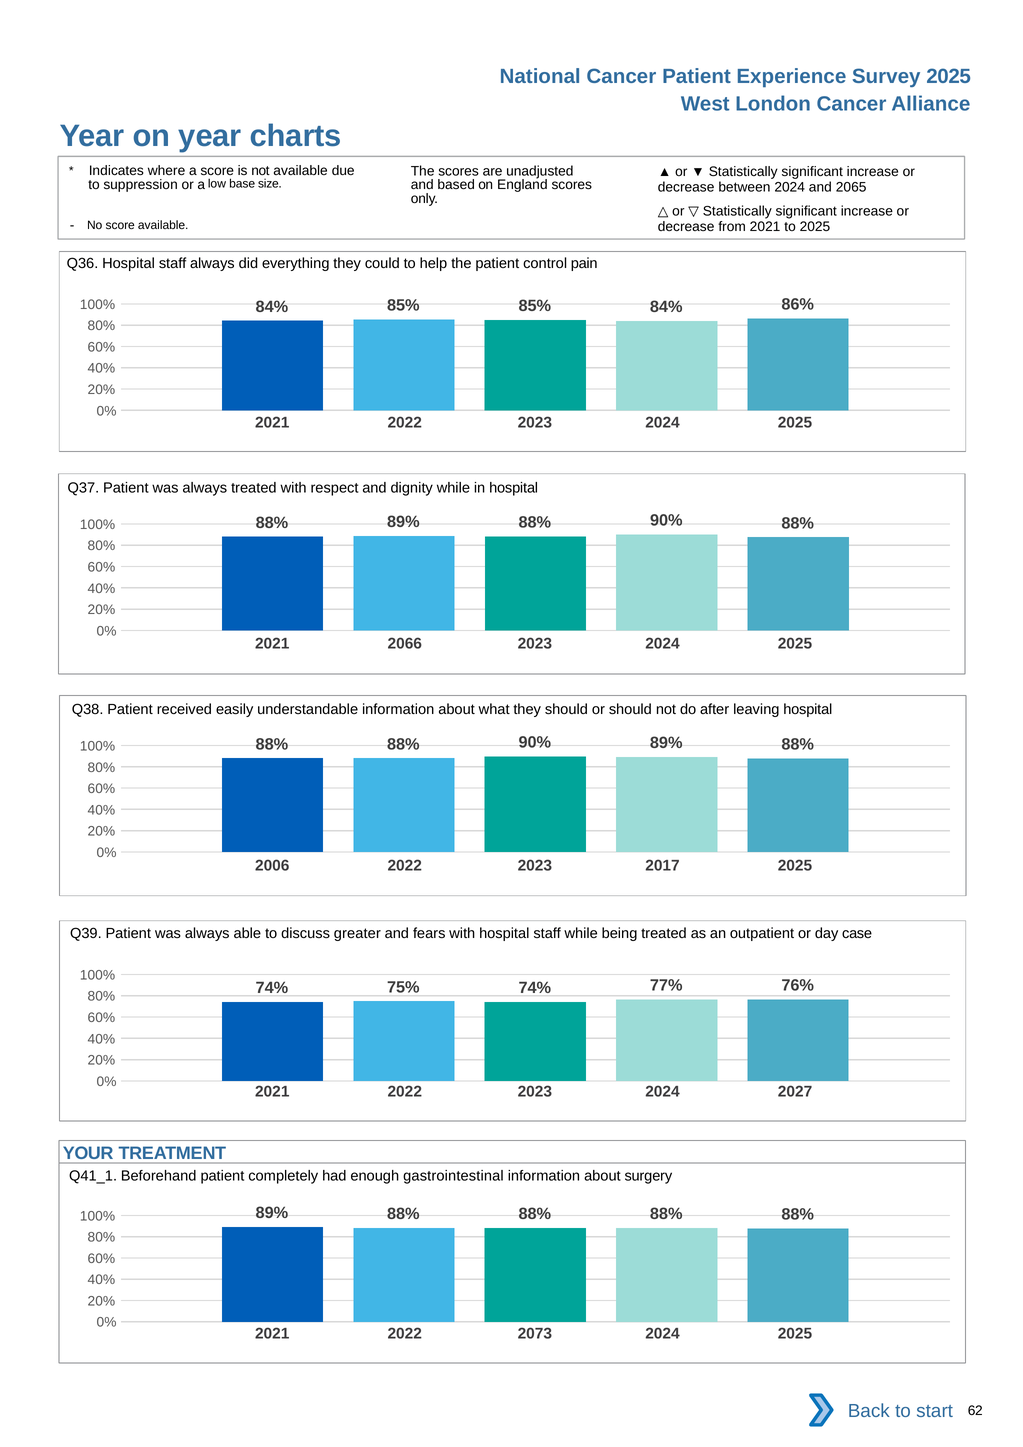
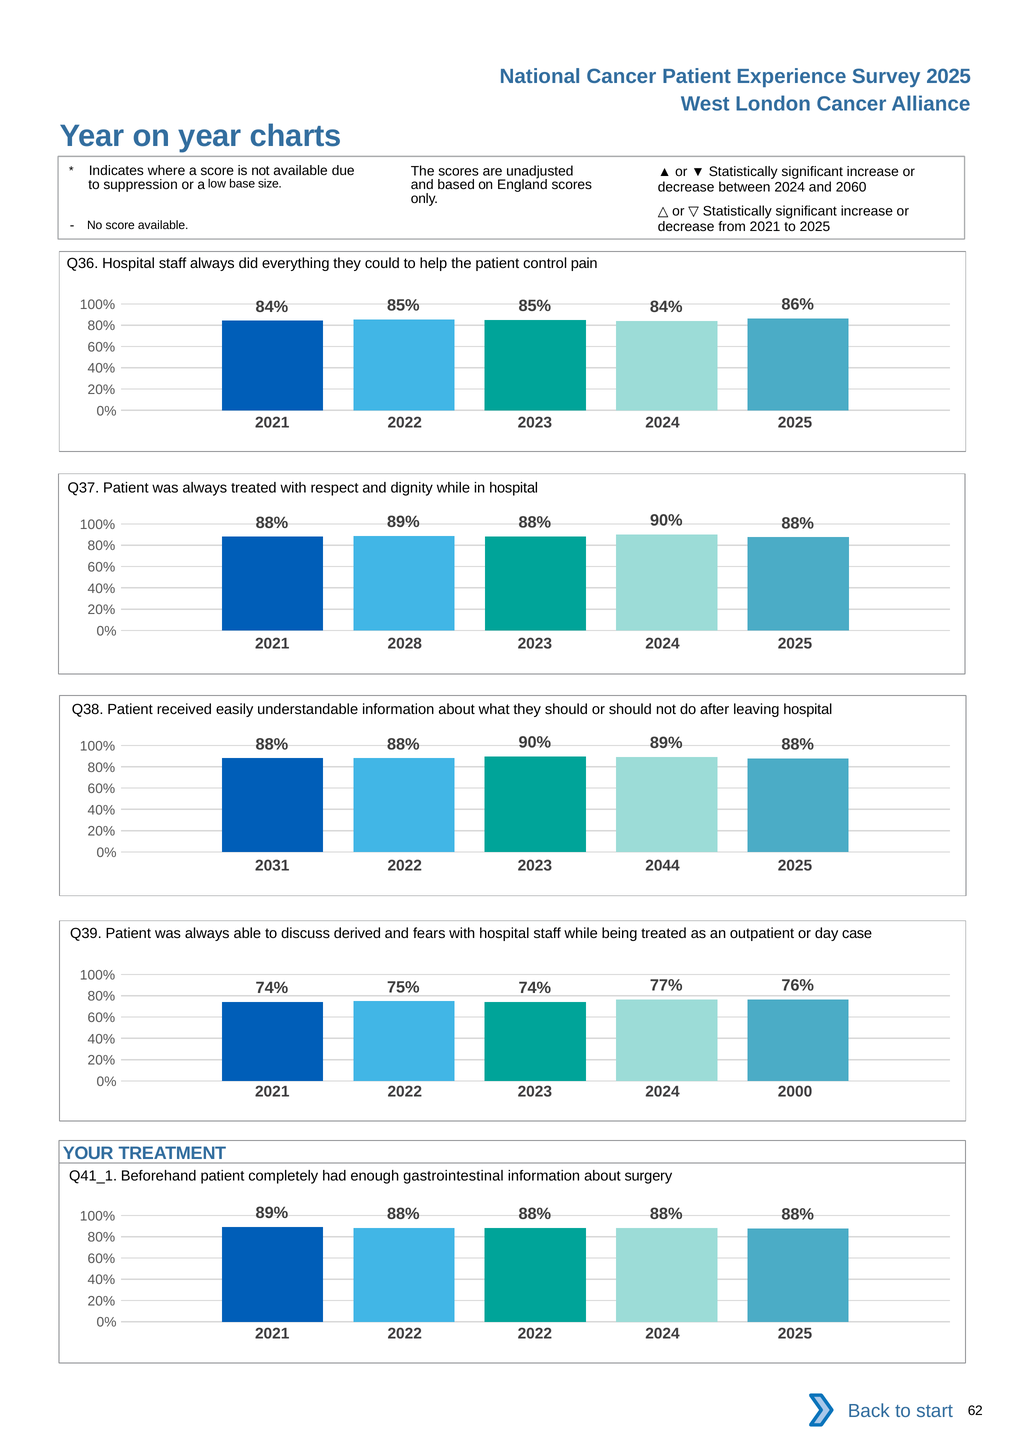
2065: 2065 -> 2060
2066: 2066 -> 2028
2006: 2006 -> 2031
2017: 2017 -> 2044
greater: greater -> derived
2027: 2027 -> 2000
2022 2073: 2073 -> 2022
